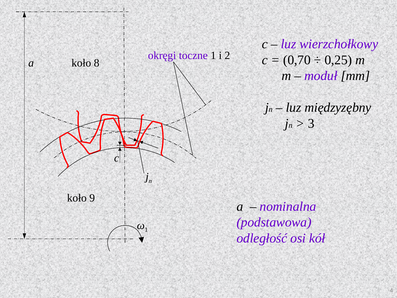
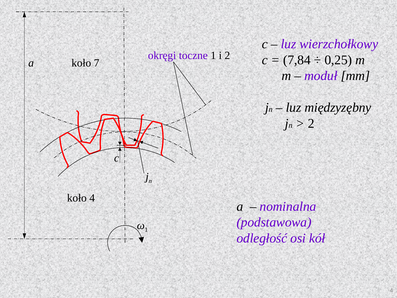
0,70: 0,70 -> 7,84
8: 8 -> 7
3 at (311, 123): 3 -> 2
koło 9: 9 -> 4
